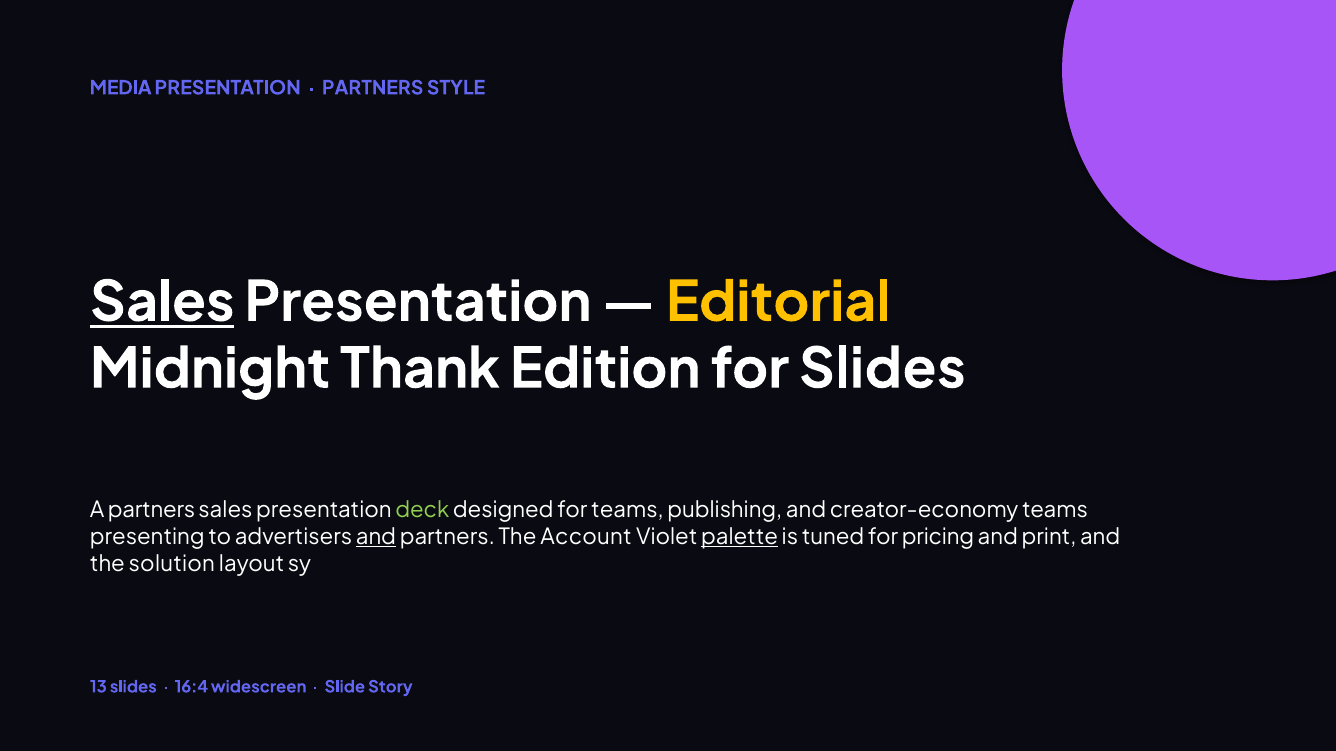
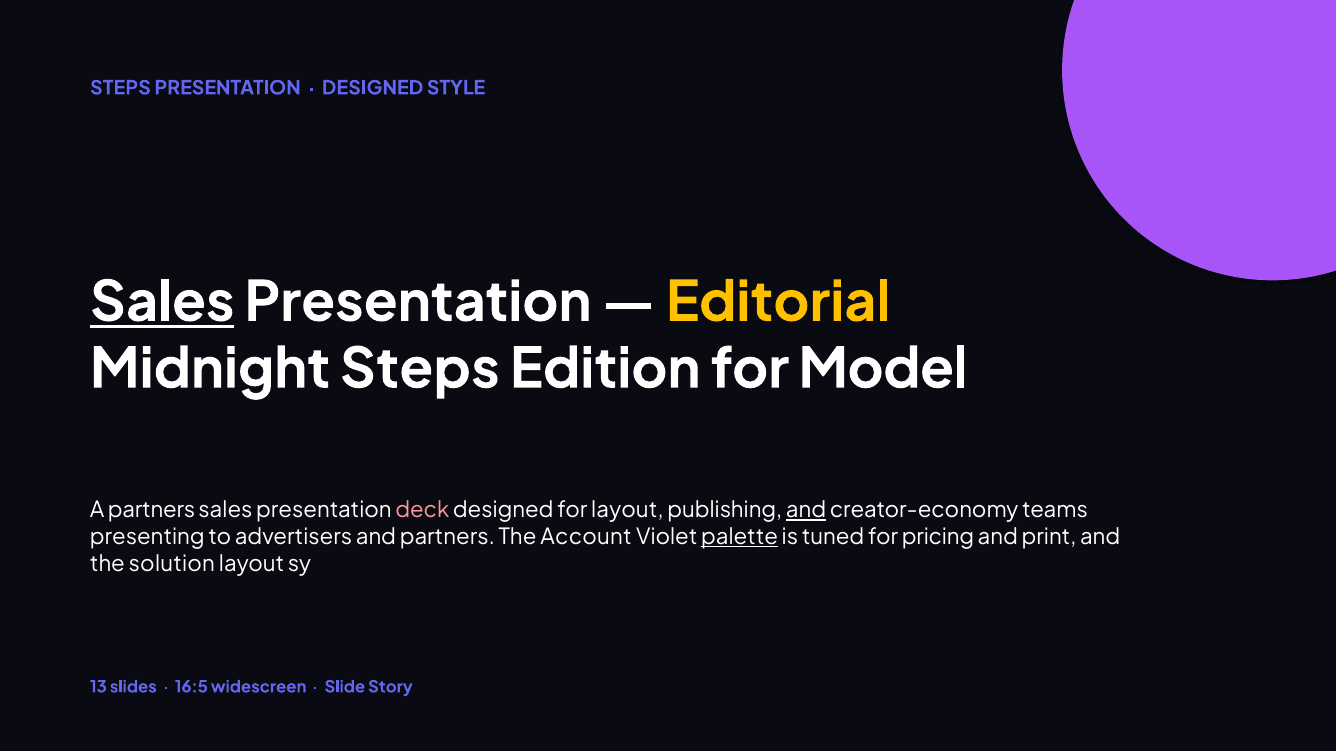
MEDIA at (121, 88): MEDIA -> STEPS
PARTNERS at (373, 88): PARTNERS -> DESIGNED
Midnight Thank: Thank -> Steps
for Slides: Slides -> Model
deck colour: light green -> pink
for teams: teams -> layout
and at (806, 511) underline: none -> present
and at (376, 538) underline: present -> none
16:4: 16:4 -> 16:5
